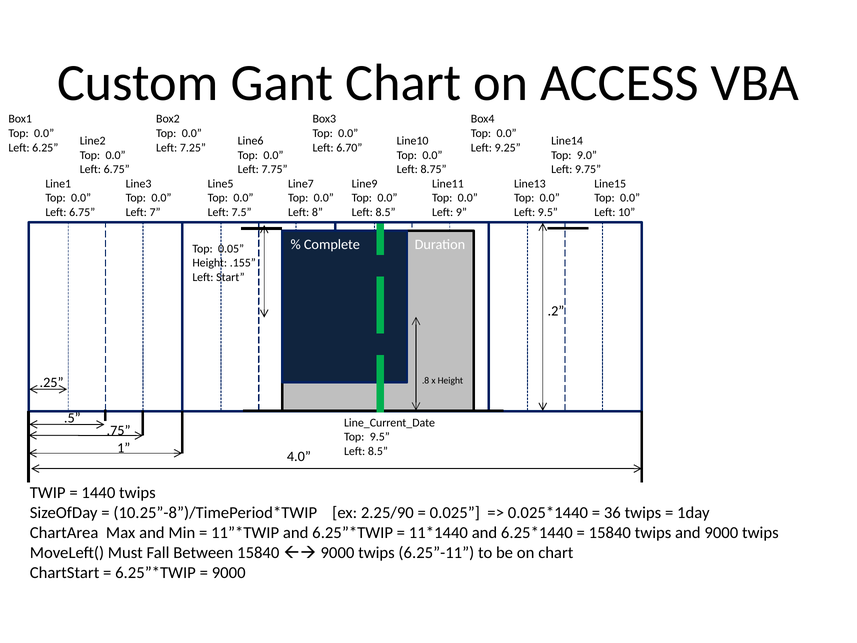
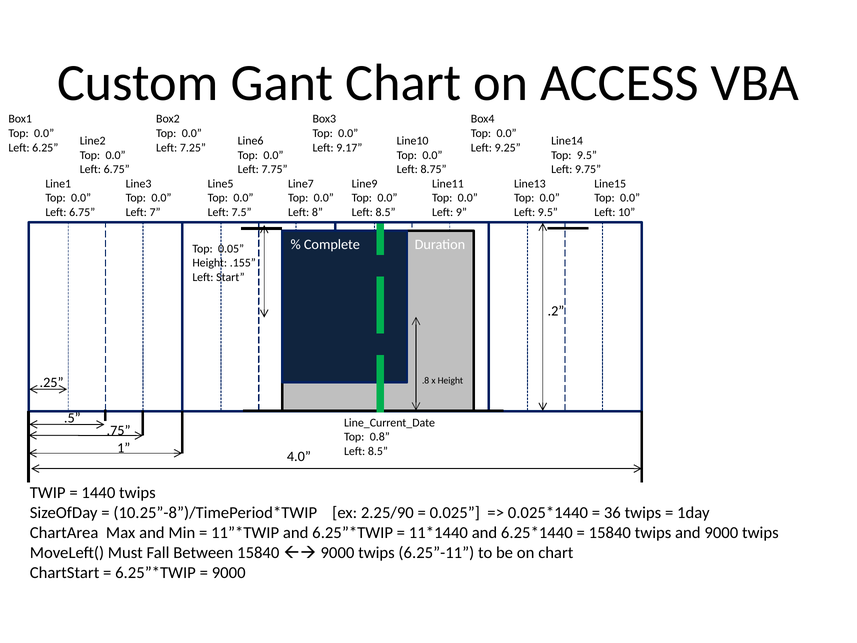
6.70: 6.70 -> 9.17
Top 9.0: 9.0 -> 9.5
Top 9.5: 9.5 -> 0.8
